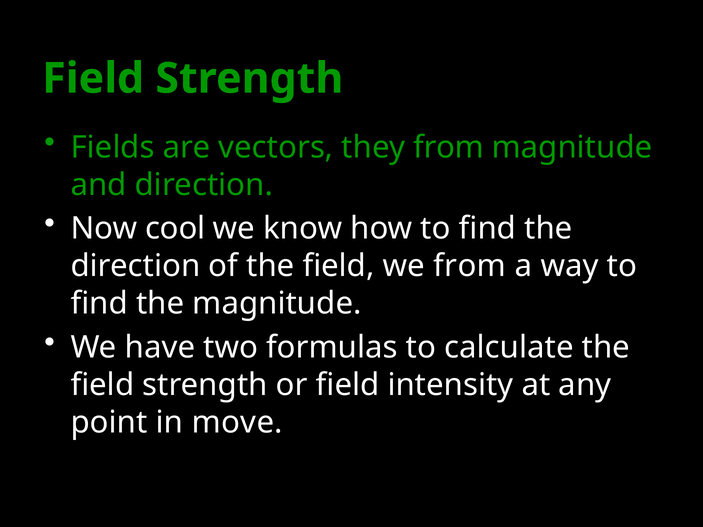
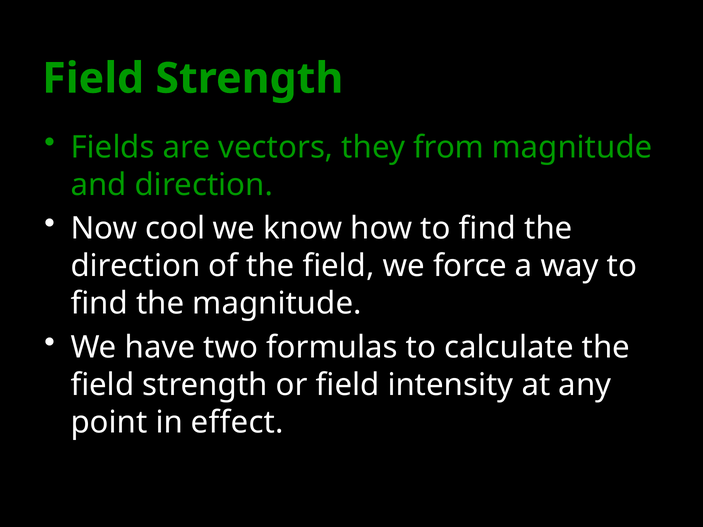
we from: from -> force
move: move -> effect
